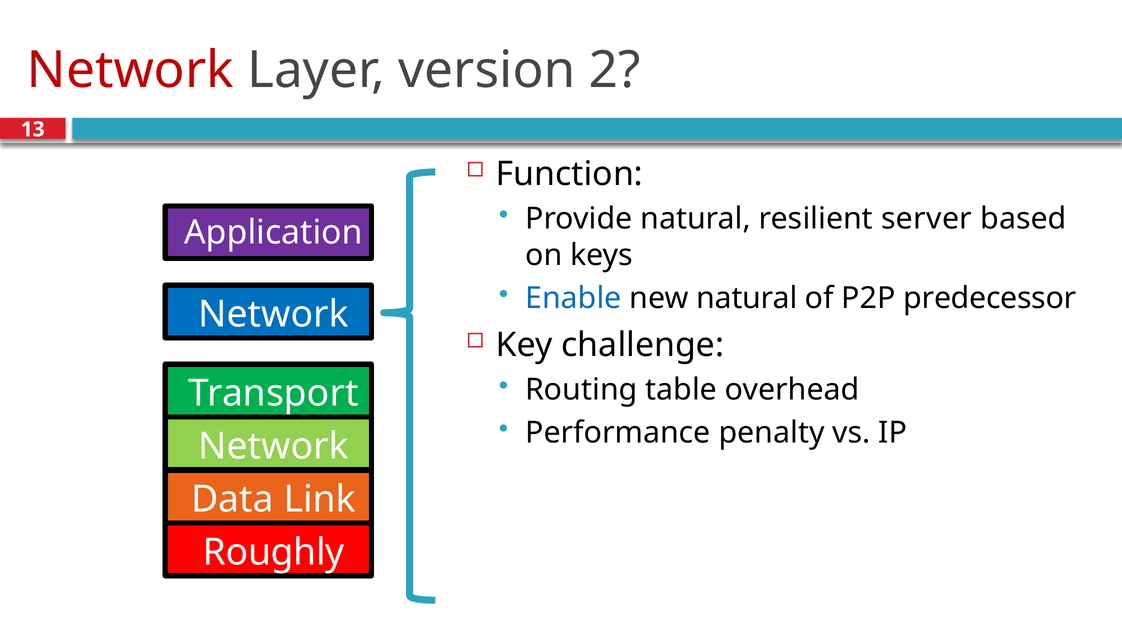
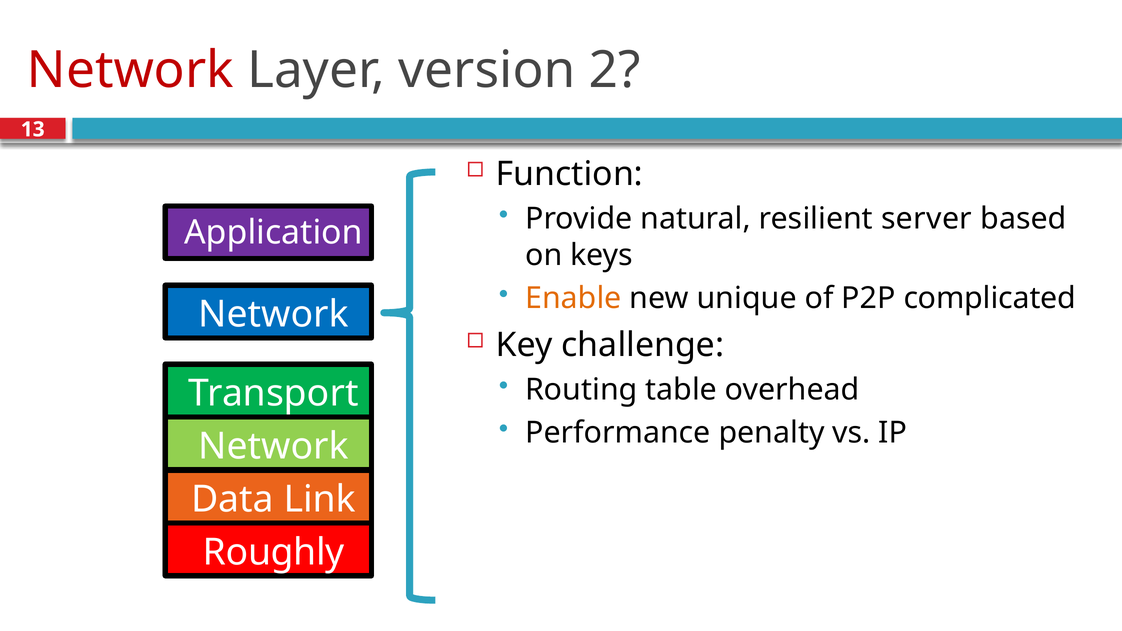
Enable colour: blue -> orange
new natural: natural -> unique
predecessor: predecessor -> complicated
